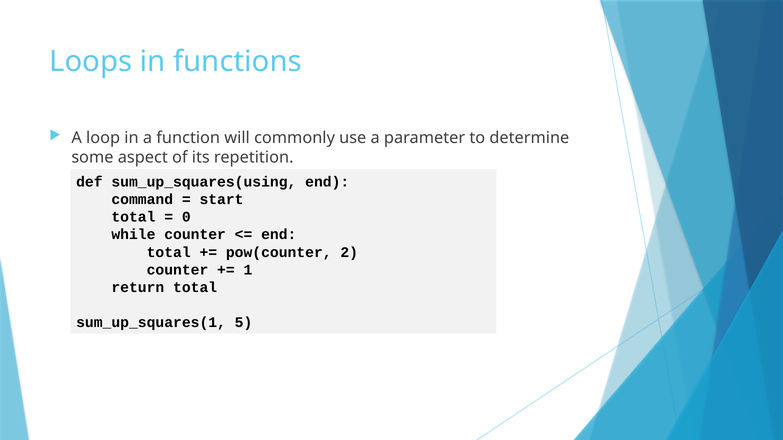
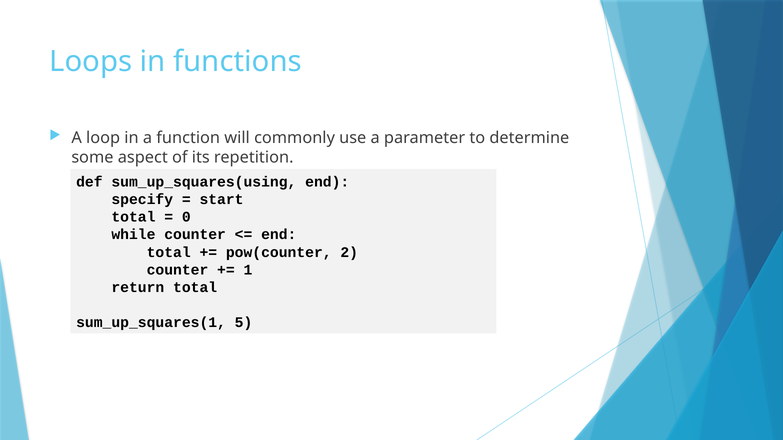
command: command -> specify
